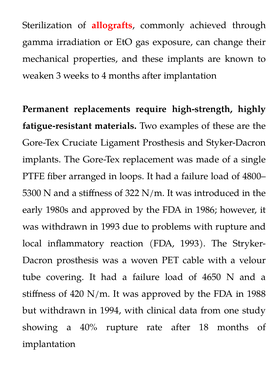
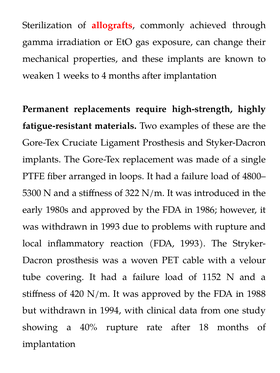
3: 3 -> 1
4650: 4650 -> 1152
